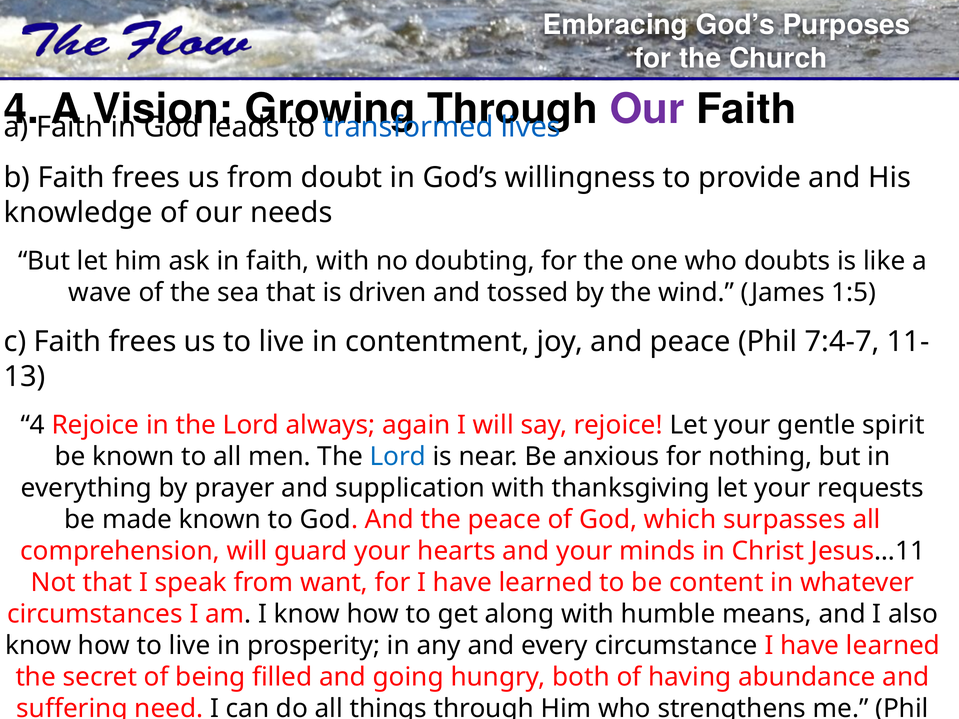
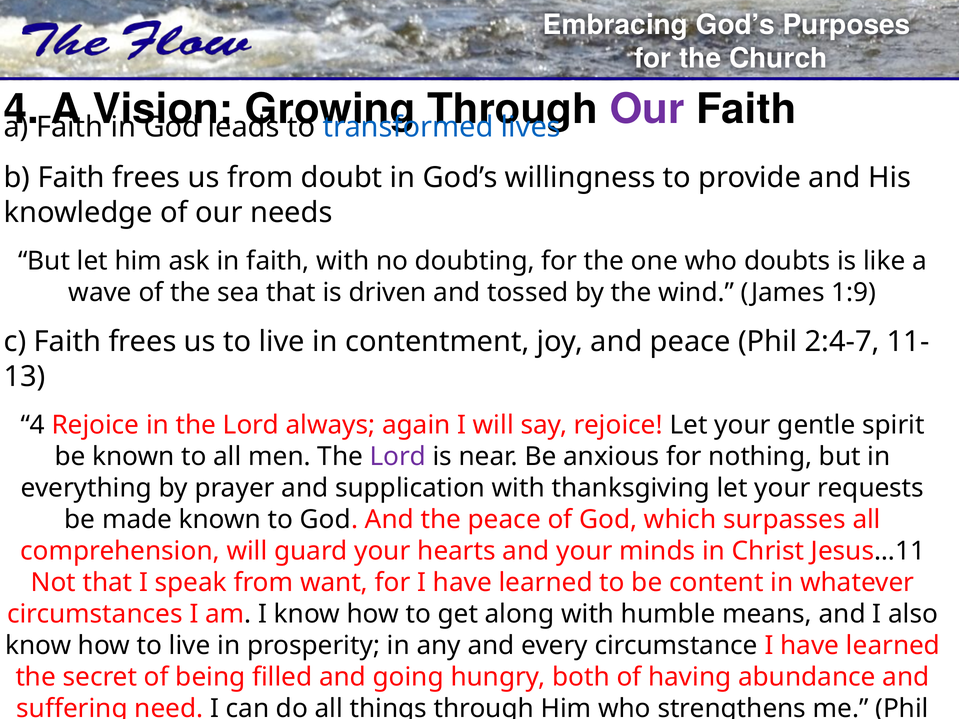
1:5: 1:5 -> 1:9
7:4-7: 7:4-7 -> 2:4-7
Lord at (398, 457) colour: blue -> purple
